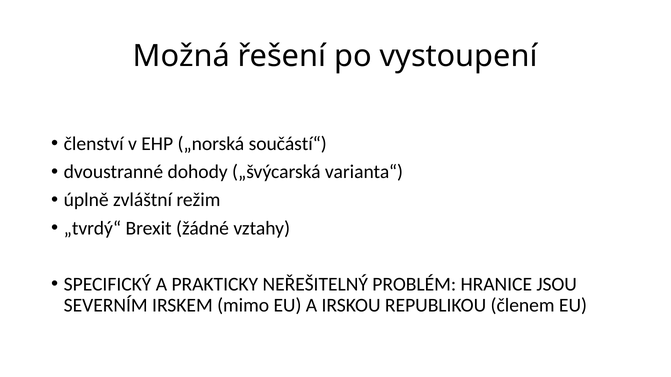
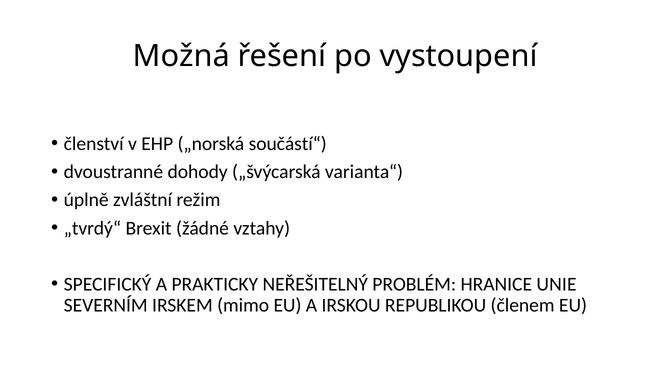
JSOU: JSOU -> UNIE
